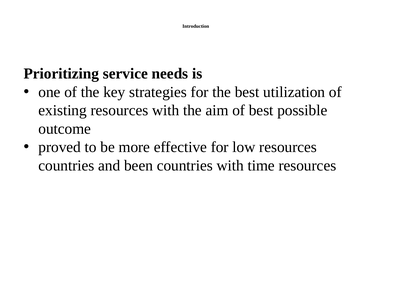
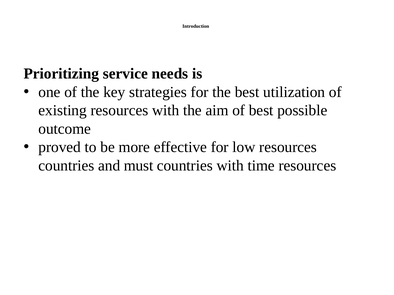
been: been -> must
